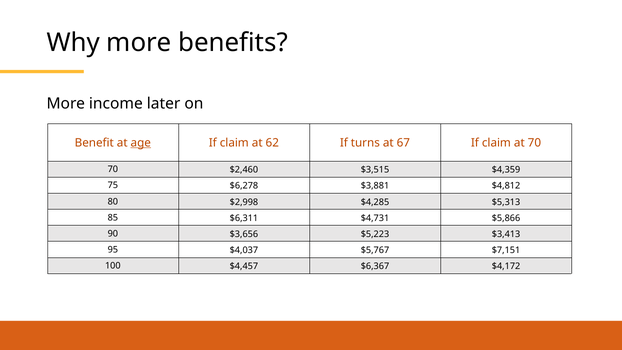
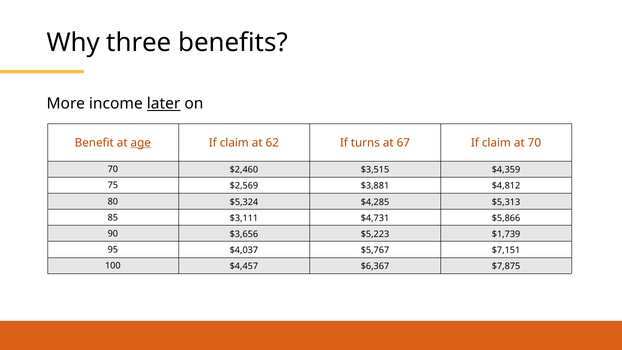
Why more: more -> three
later underline: none -> present
$6,278: $6,278 -> $2,569
$2,998: $2,998 -> $5,324
$6,311: $6,311 -> $3,111
$3,413: $3,413 -> $1,739
$4,172: $4,172 -> $7,875
